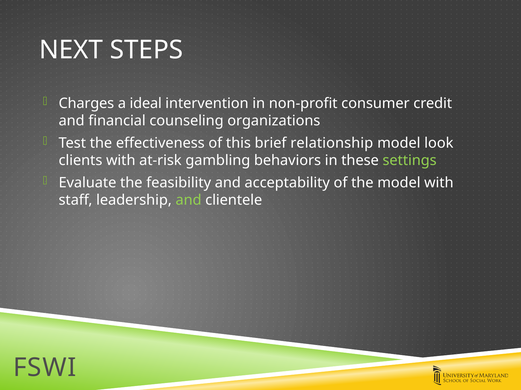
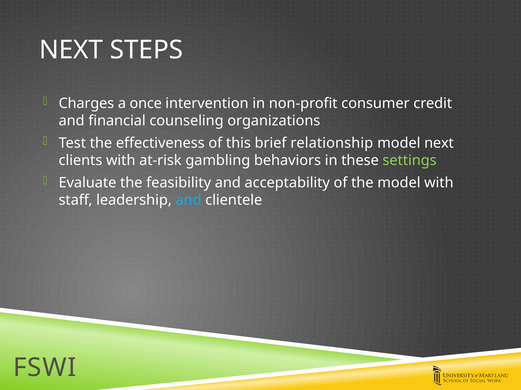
ideal: ideal -> once
model look: look -> next
and at (189, 200) colour: light green -> light blue
